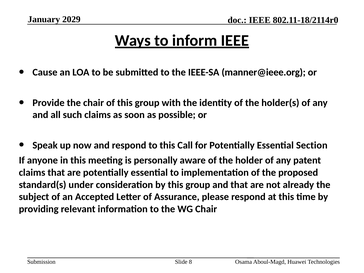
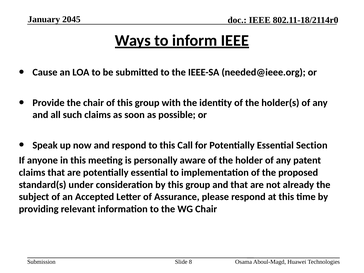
2029: 2029 -> 2045
manner@ieee.org: manner@ieee.org -> needed@ieee.org
